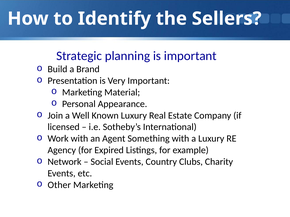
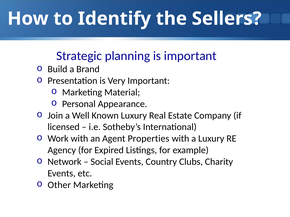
Something: Something -> Properties
